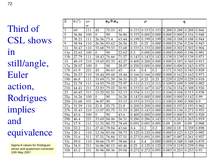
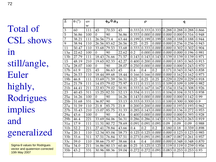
Third: Third -> Total
action: action -> highly
equivalence: equivalence -> generalized
